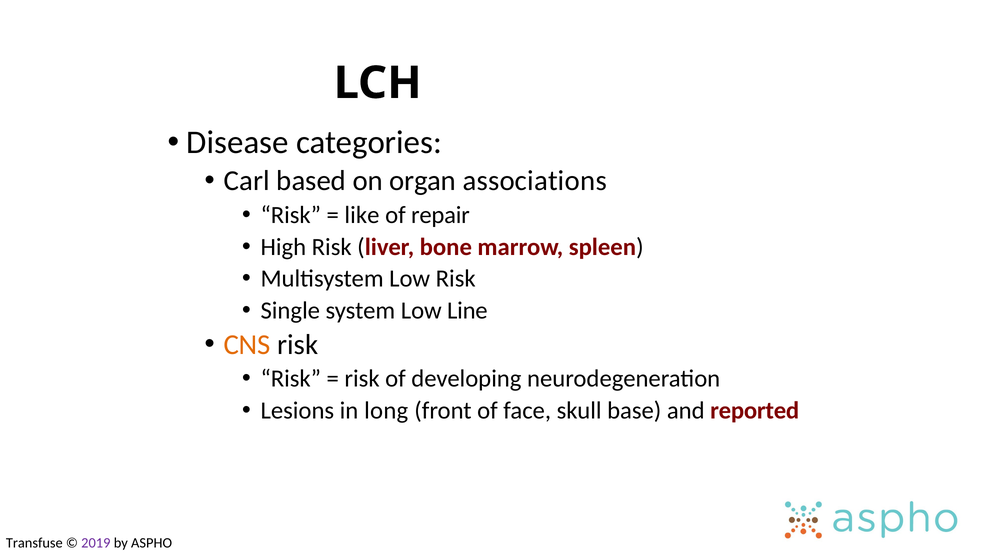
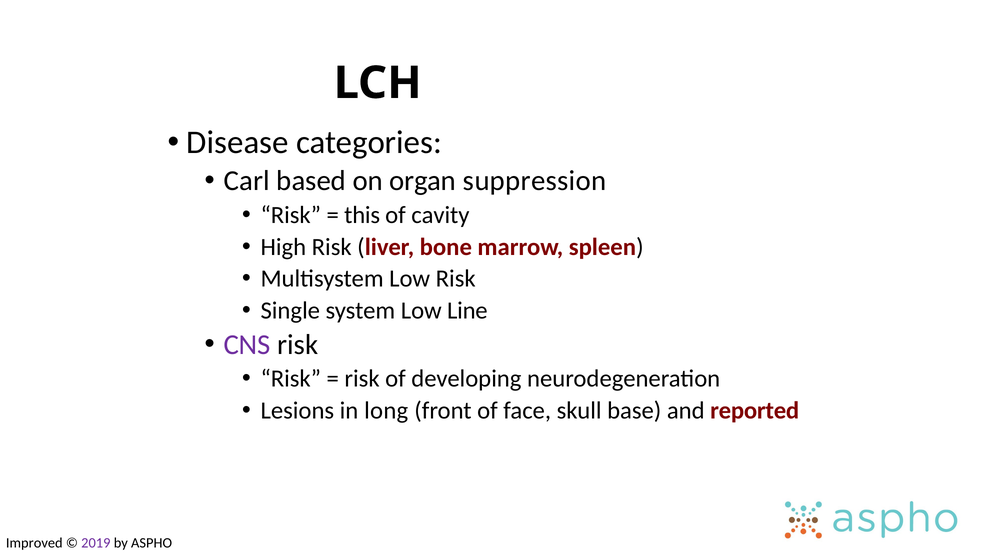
associations: associations -> suppression
like: like -> this
repair: repair -> cavity
CNS colour: orange -> purple
Transfuse: Transfuse -> Improved
